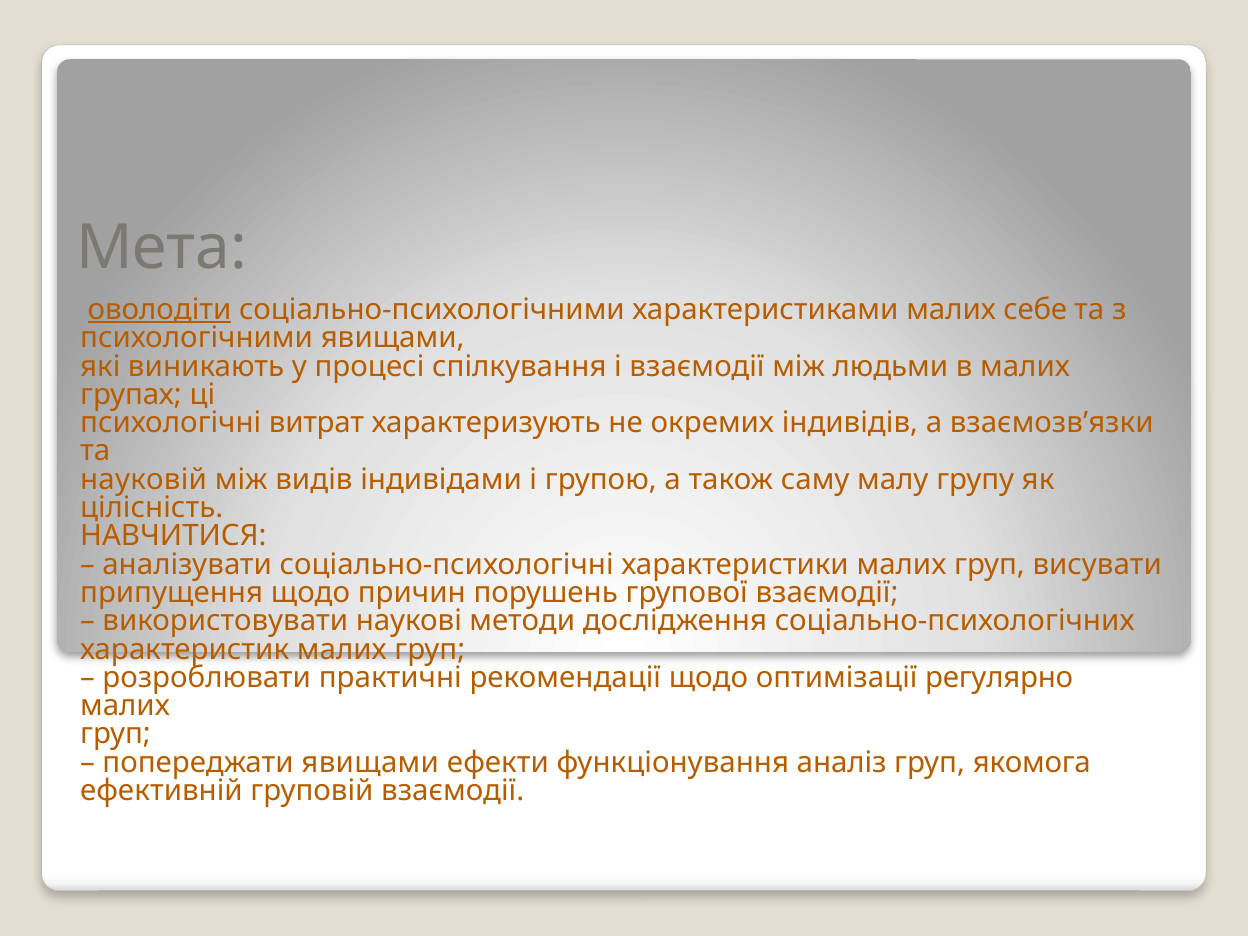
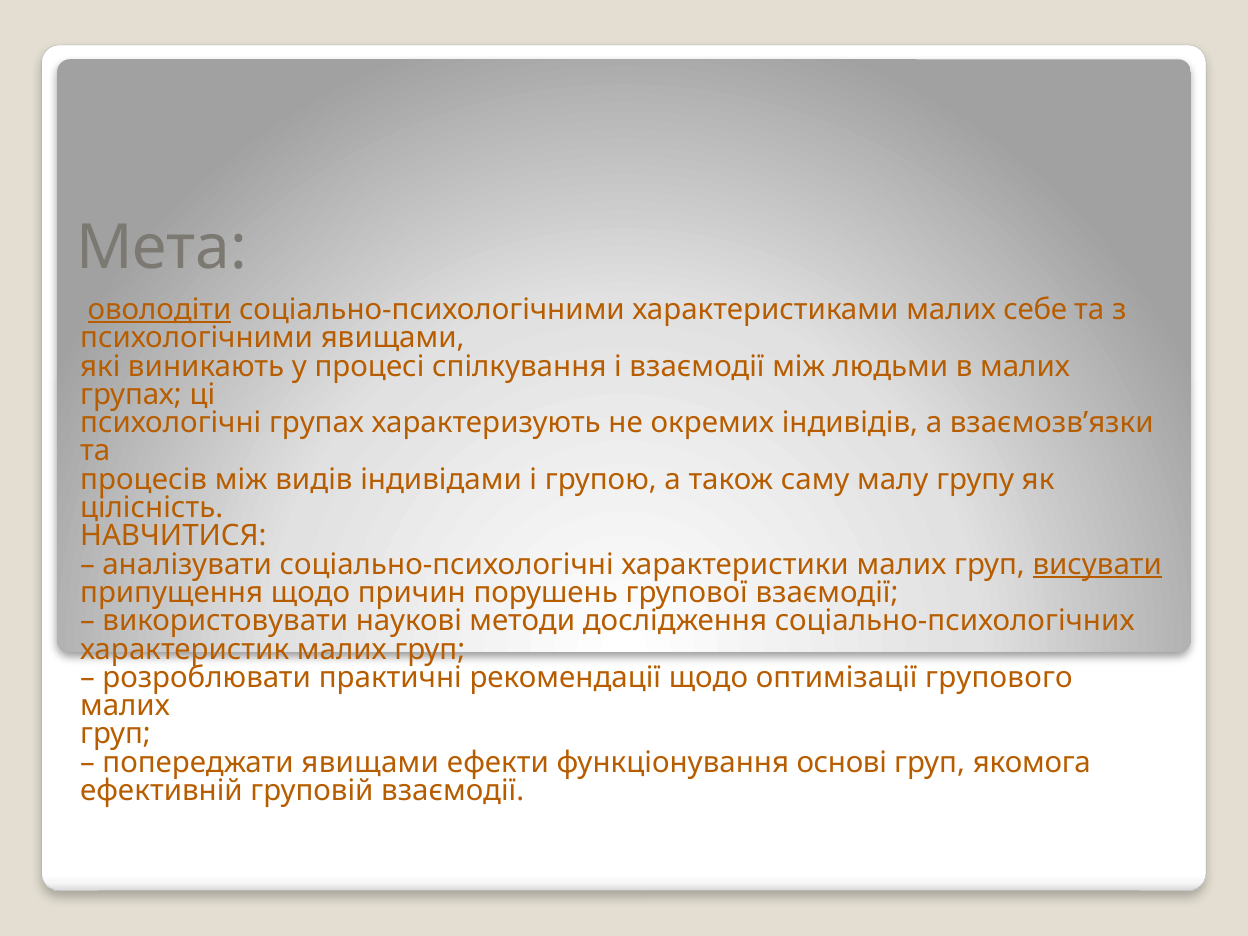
психологічні витрат: витрат -> групах
науковій: науковій -> процесів
висувати underline: none -> present
регулярно: регулярно -> групового
аналіз: аналіз -> основі
